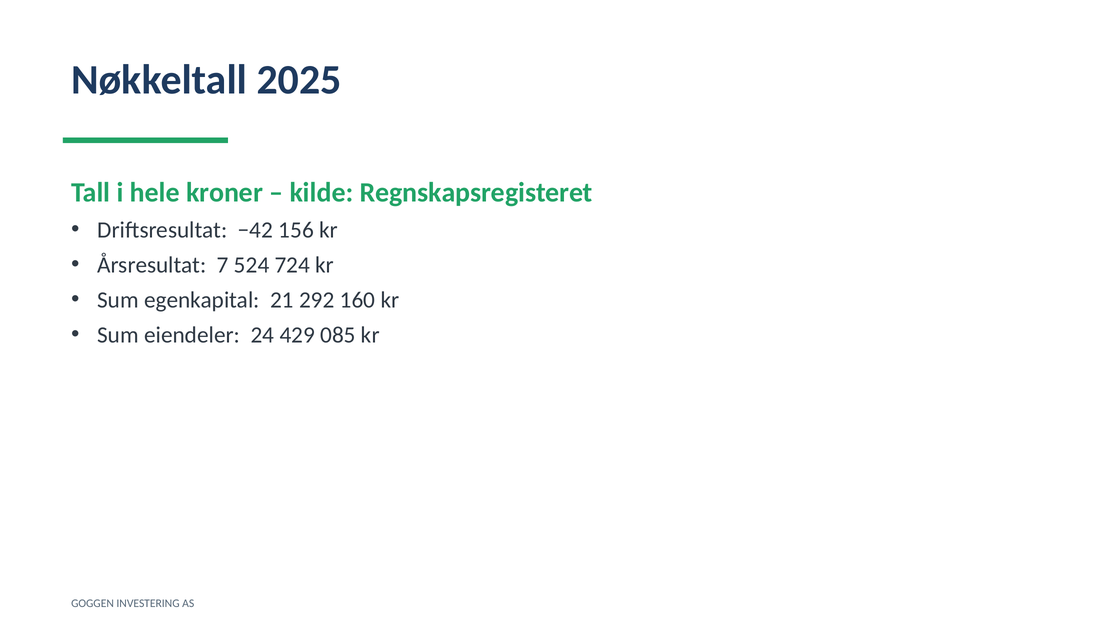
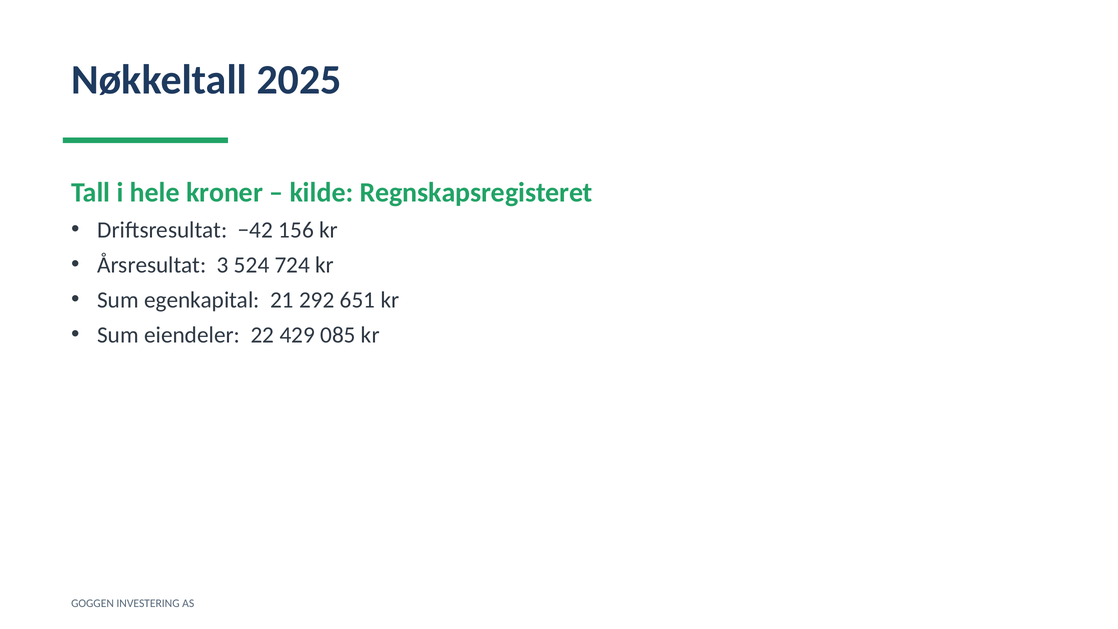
7: 7 -> 3
160: 160 -> 651
24: 24 -> 22
